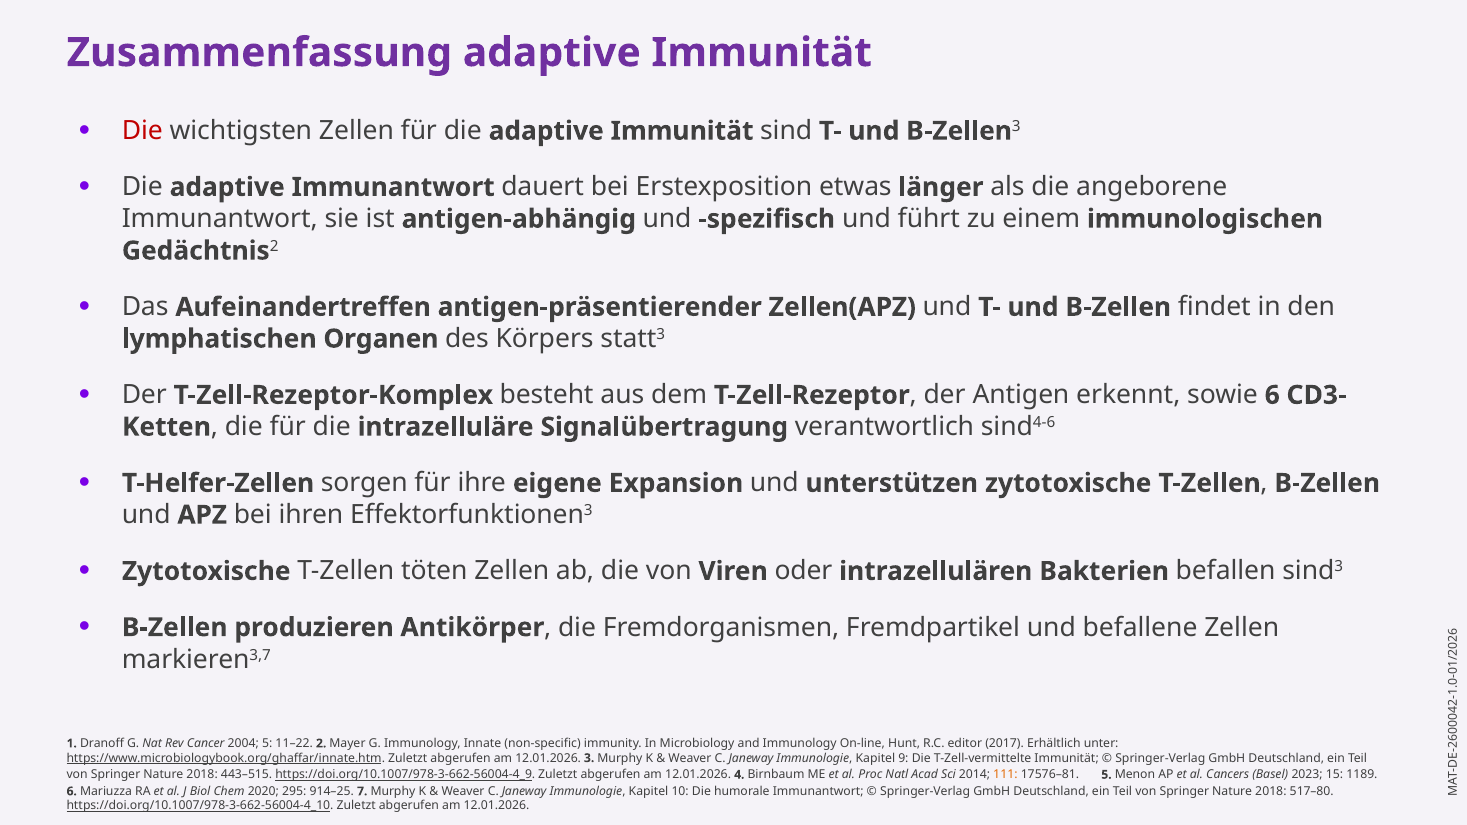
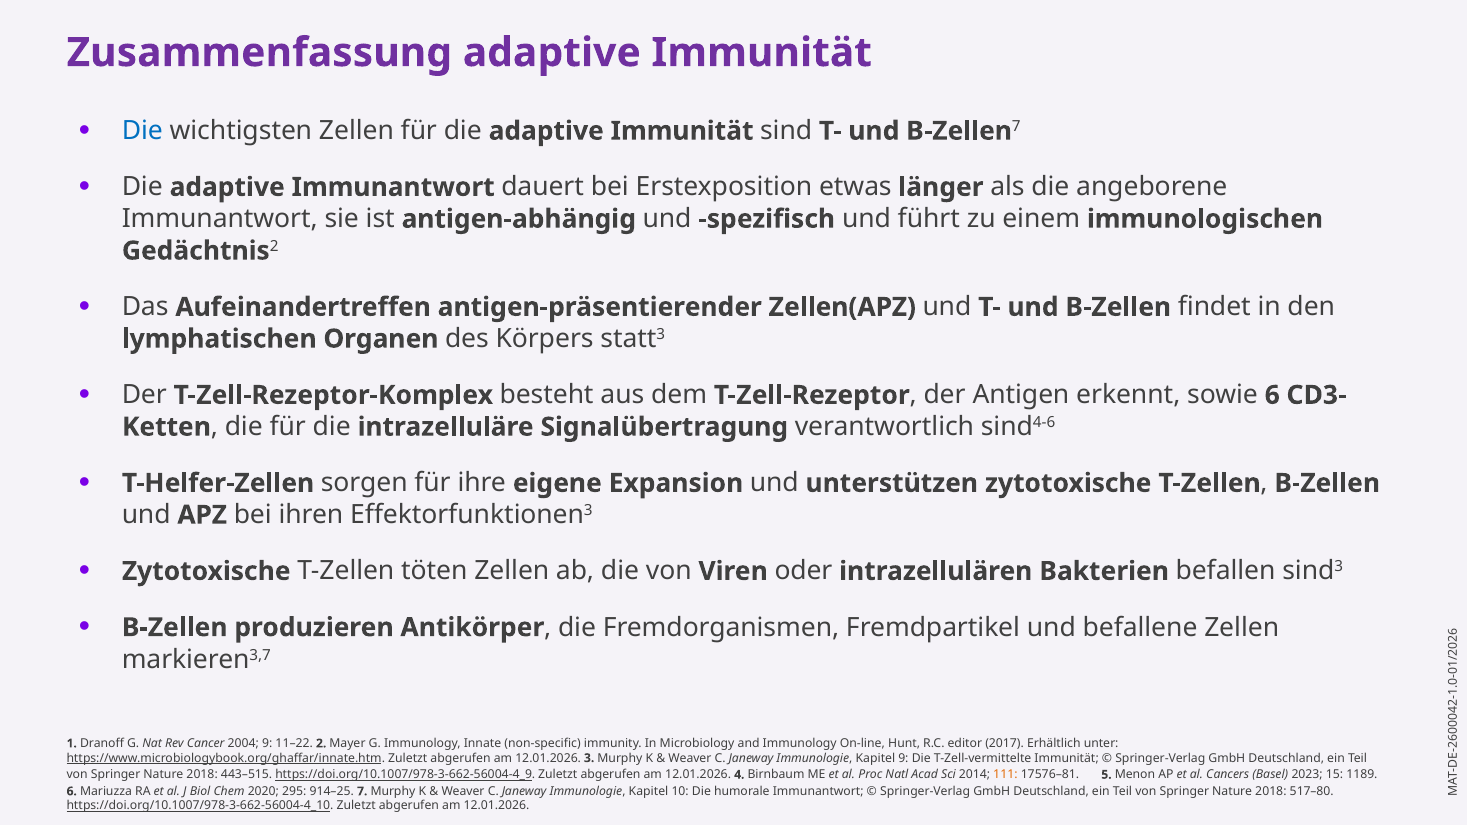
Die at (142, 131) colour: red -> blue
B-Zellen 3: 3 -> 7
2004 5: 5 -> 9
